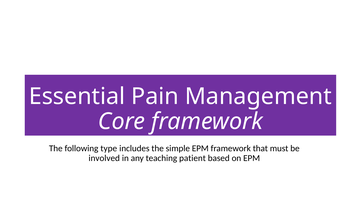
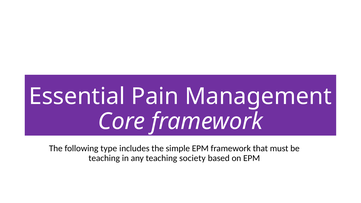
involved at (104, 158): involved -> teaching
patient: patient -> society
